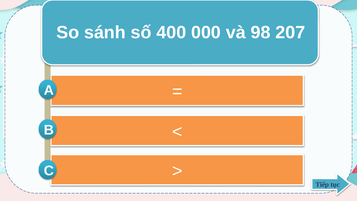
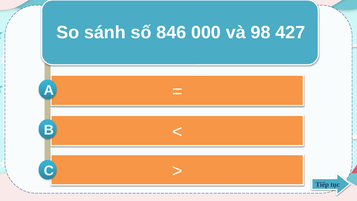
400: 400 -> 846
207: 207 -> 427
